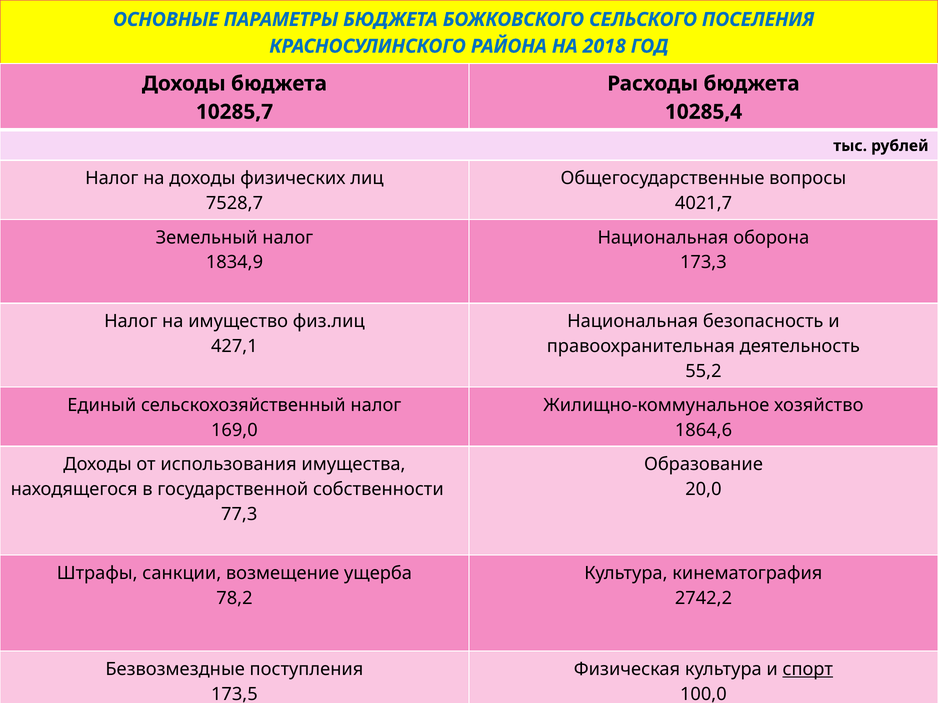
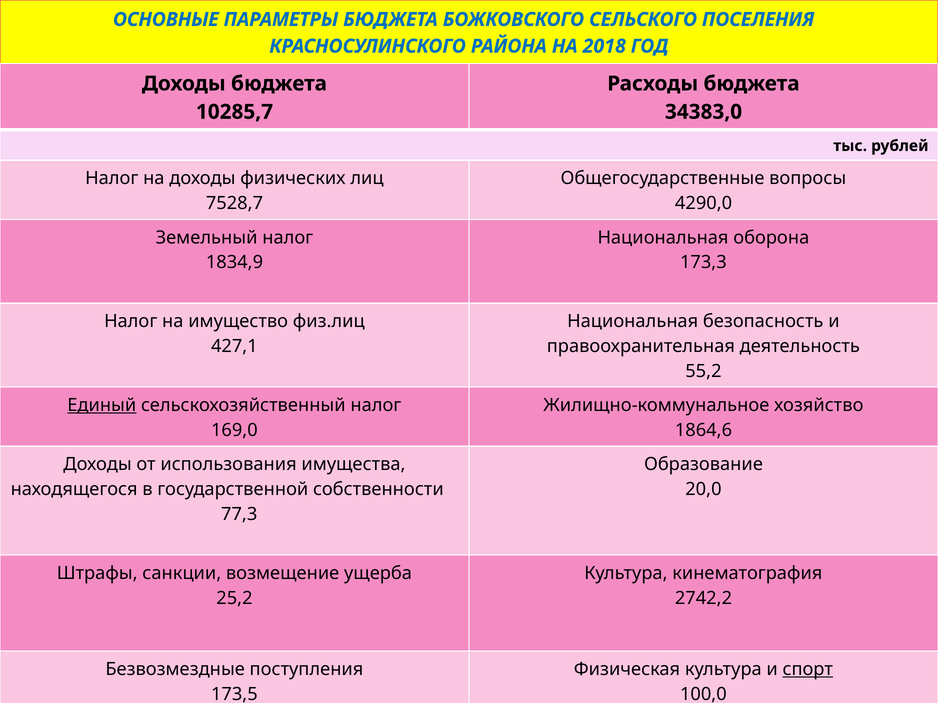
10285,4: 10285,4 -> 34383,0
4021,7: 4021,7 -> 4290,0
Единый underline: none -> present
78,2: 78,2 -> 25,2
